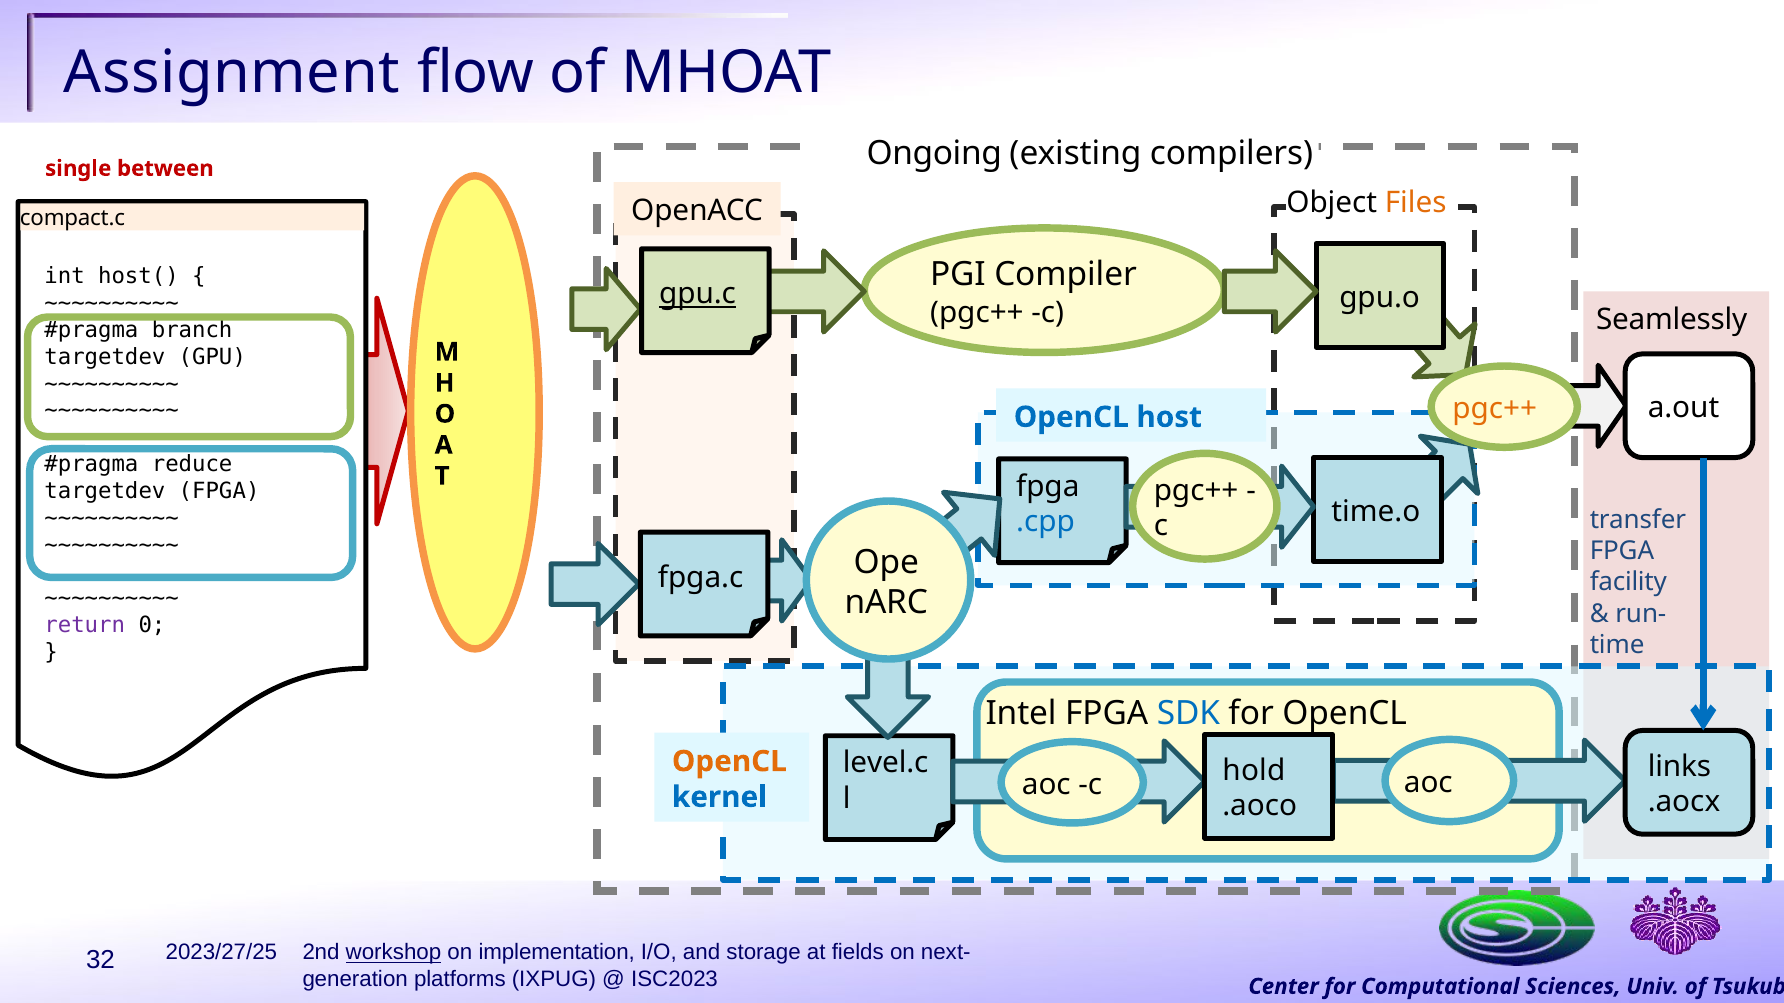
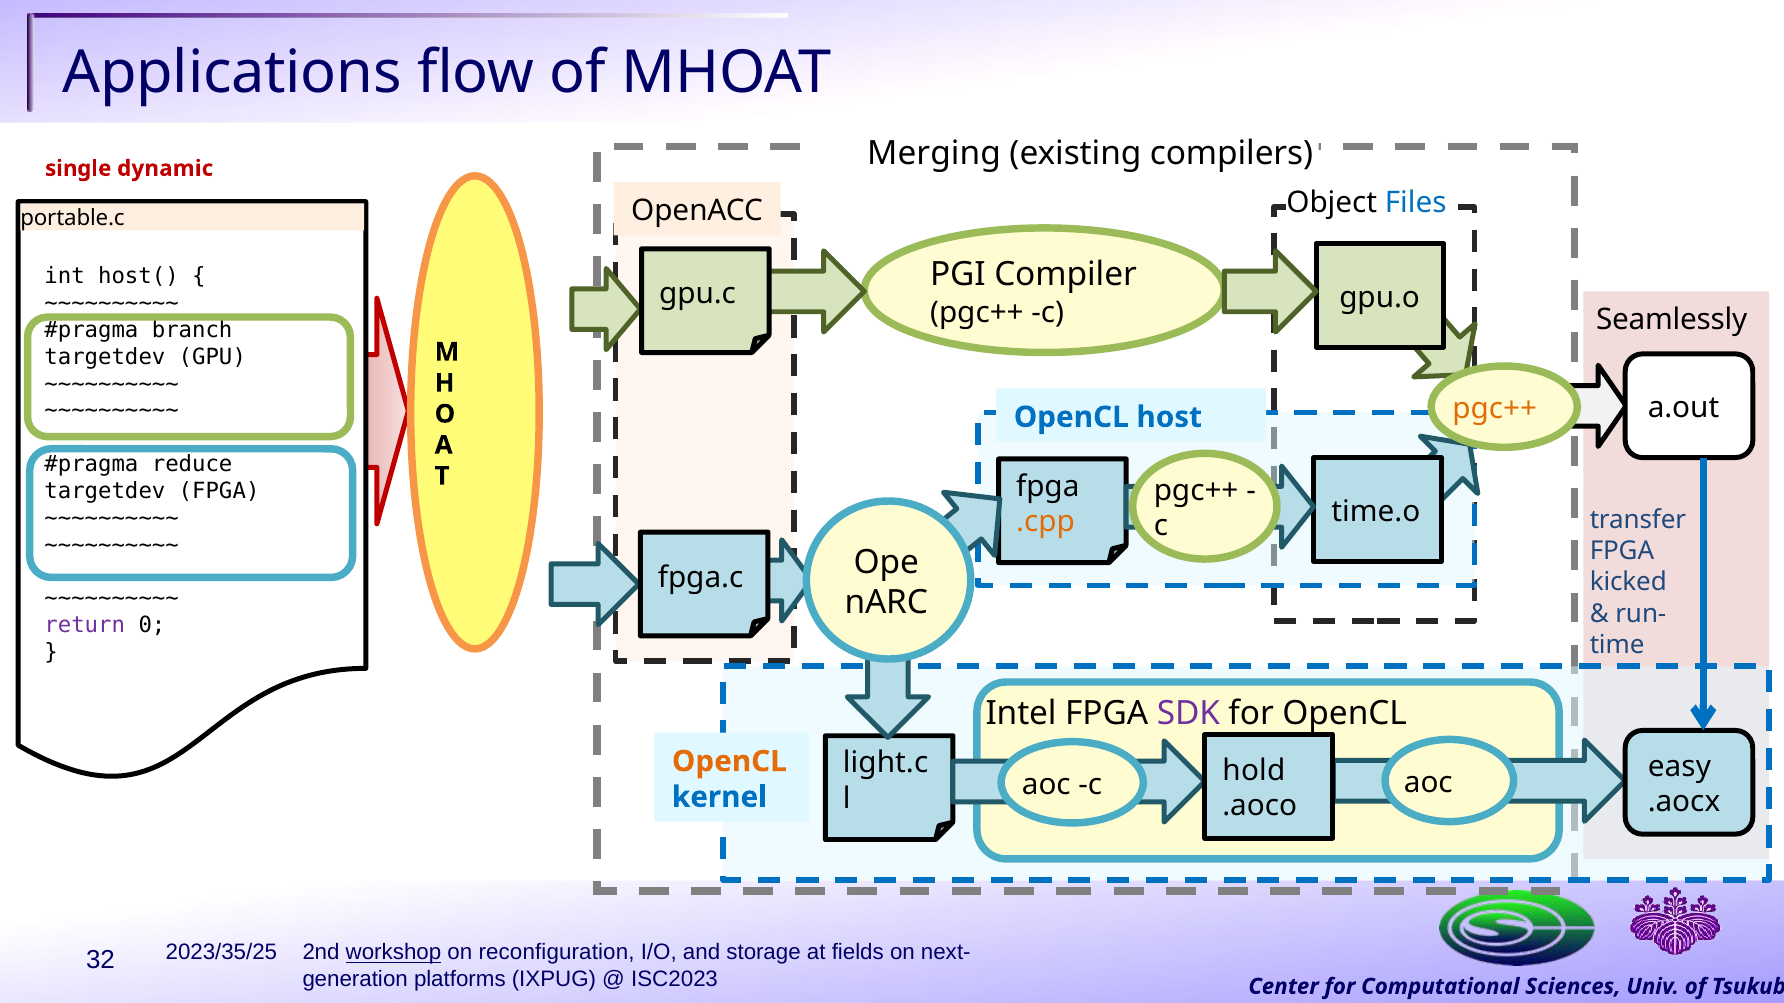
Assignment: Assignment -> Applications
Ongoing: Ongoing -> Merging
between: between -> dynamic
Files colour: orange -> blue
compact.c: compact.c -> portable.c
gpu.c underline: present -> none
.cpp colour: blue -> orange
facility: facility -> kicked
SDK colour: blue -> purple
level.c: level.c -> light.c
links: links -> easy
2023/27/25: 2023/27/25 -> 2023/35/25
implementation: implementation -> reconfiguration
